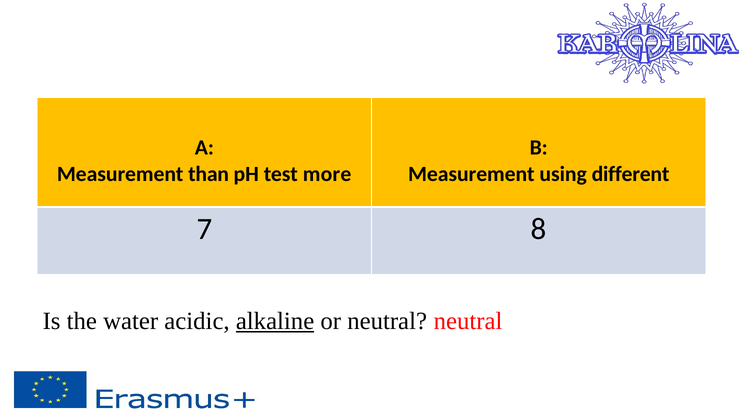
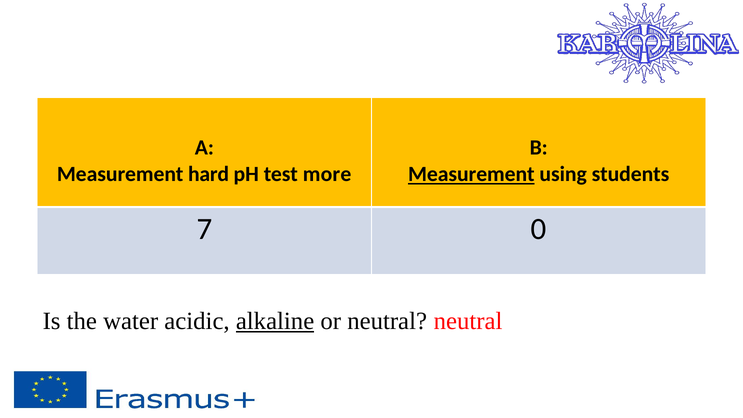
than: than -> hard
Measurement at (471, 174) underline: none -> present
different: different -> students
8: 8 -> 0
